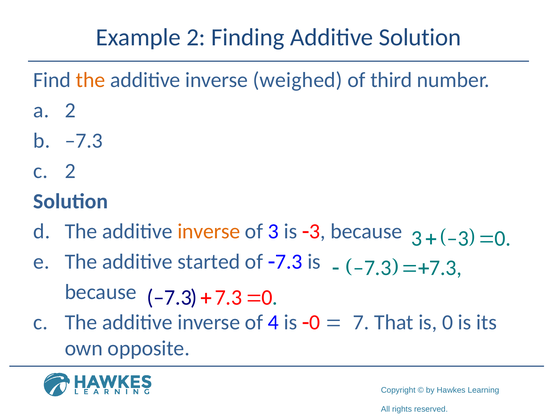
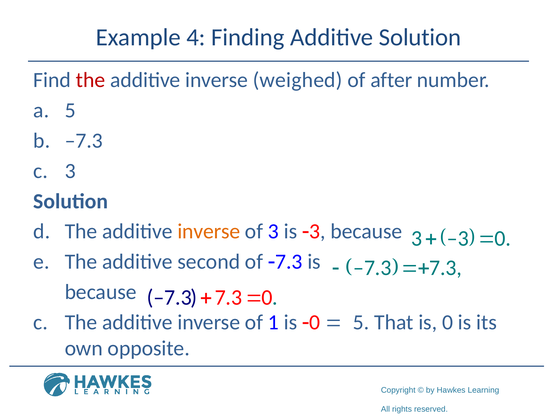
Example 2: 2 -> 4
the at (90, 80) colour: orange -> red
third: third -> after
2 at (70, 111): 2 -> 5
2 at (70, 171): 2 -> 3
started: started -> second
4: 4 -> 1
7 at (361, 323): 7 -> 5
